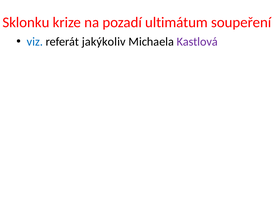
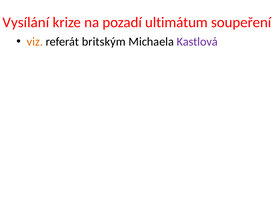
Sklonku: Sklonku -> Vysílání
viz colour: blue -> orange
jakýkoliv: jakýkoliv -> britským
